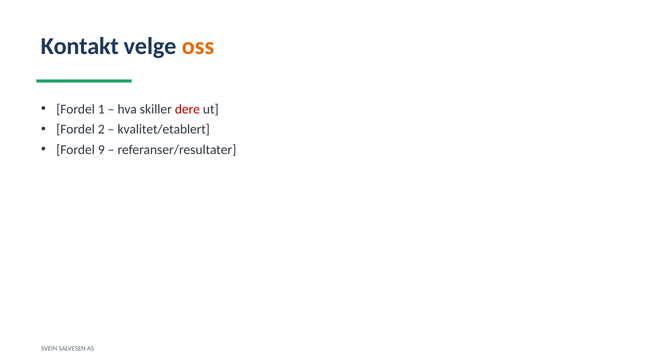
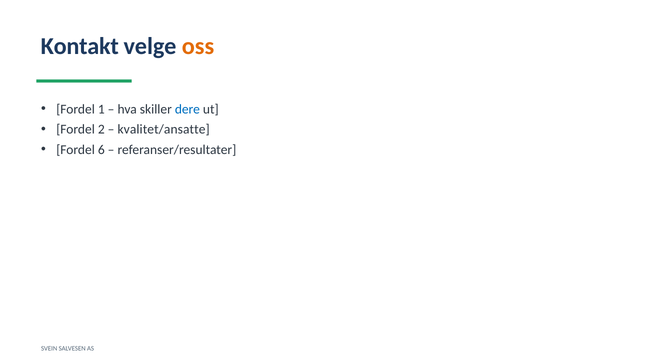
dere colour: red -> blue
kvalitet/etablert: kvalitet/etablert -> kvalitet/ansatte
9: 9 -> 6
